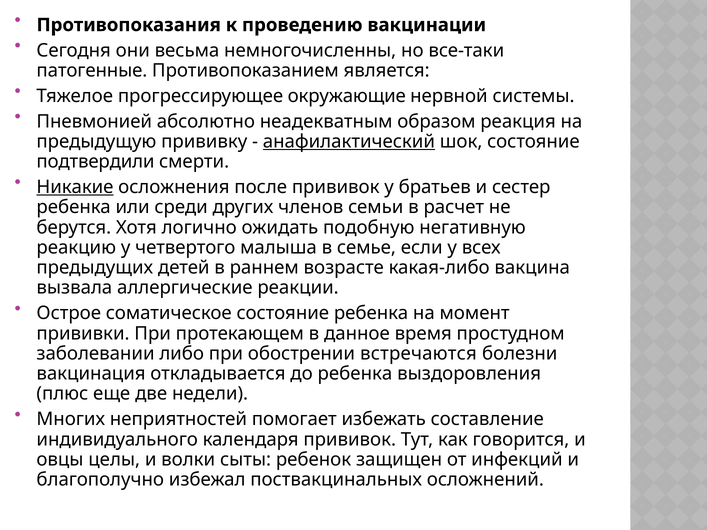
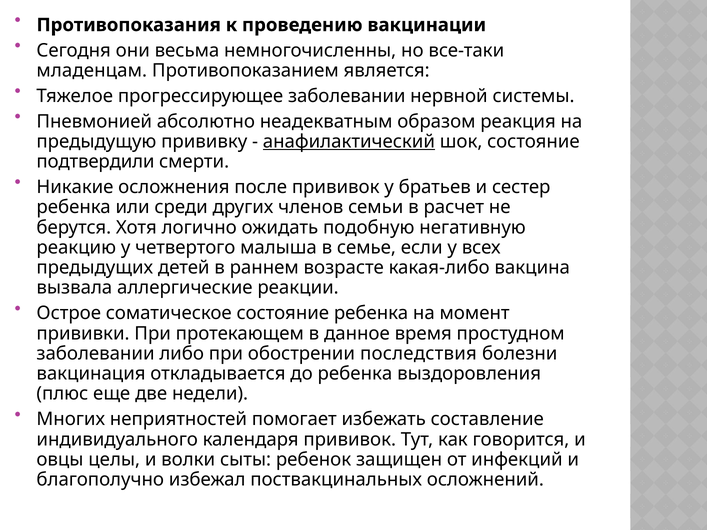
патогенные: патогенные -> младенцам
прогрессирующее окружающие: окружающие -> заболевании
Никакие underline: present -> none
встречаются: встречаются -> последствия
